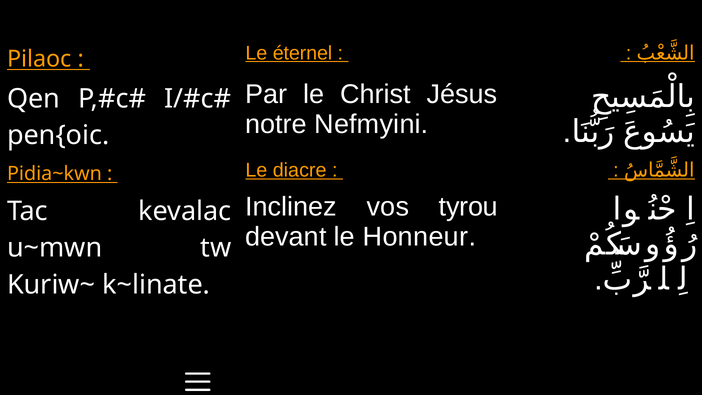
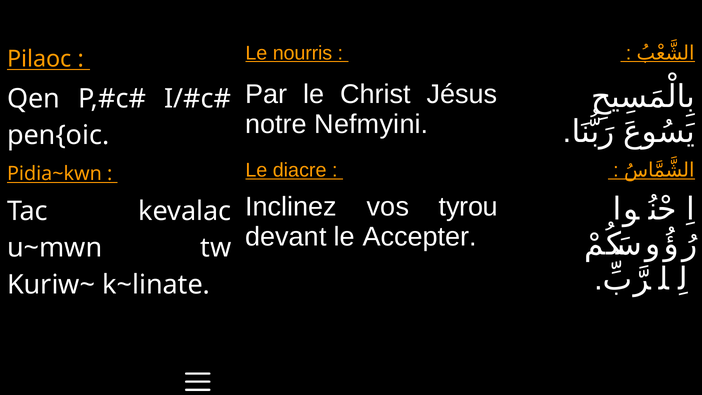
éternel: éternel -> nourris
Honneur: Honneur -> Accepter
